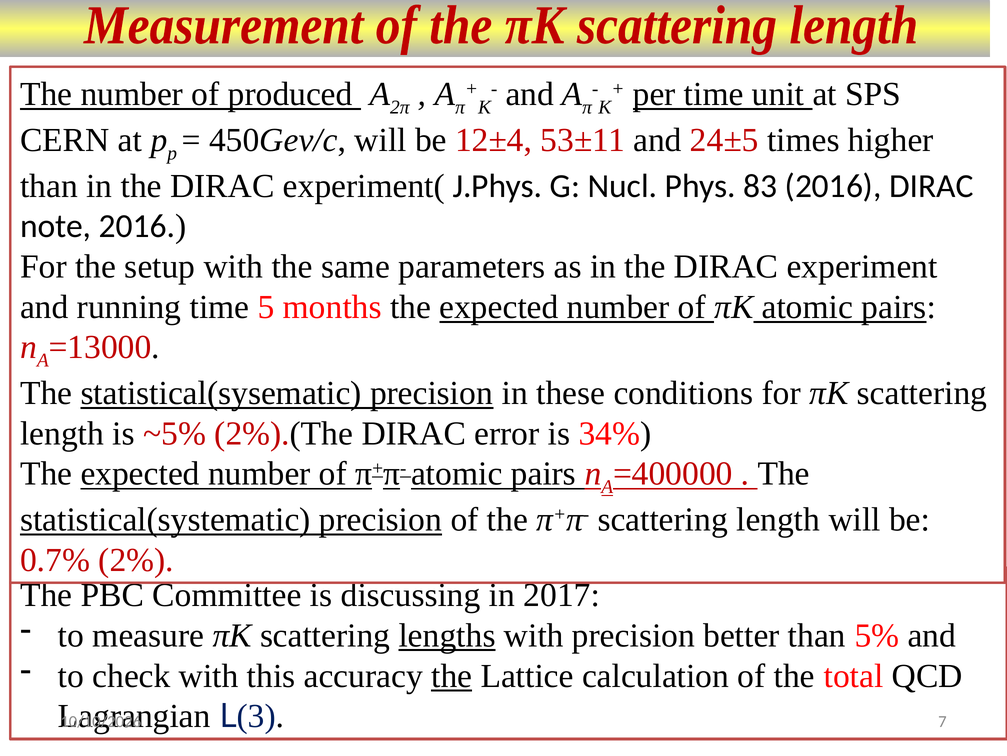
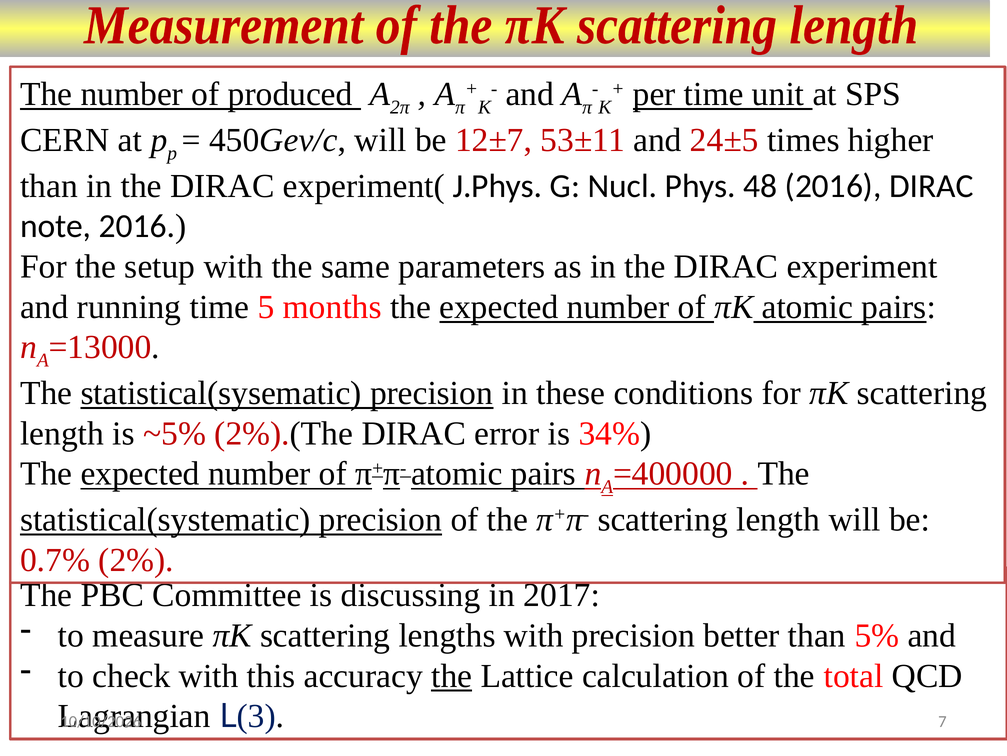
12±4: 12±4 -> 12±7
83: 83 -> 48
lengths underline: present -> none
